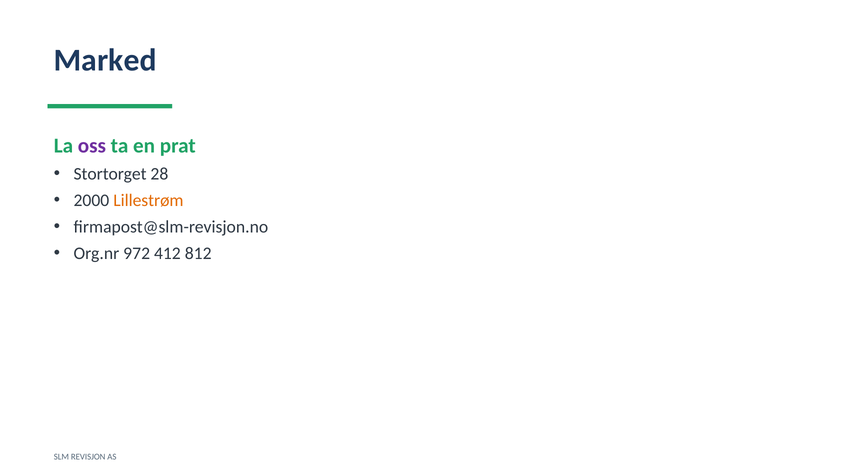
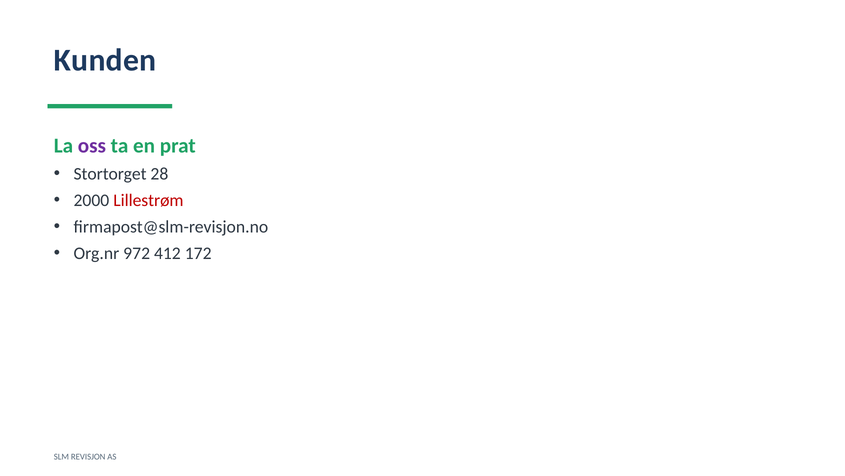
Marked: Marked -> Kunden
Lillestrøm colour: orange -> red
812: 812 -> 172
